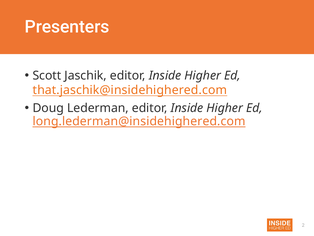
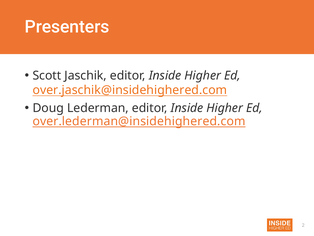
that.jaschik@insidehighered.com: that.jaschik@insidehighered.com -> over.jaschik@insidehighered.com
long.lederman@insidehighered.com: long.lederman@insidehighered.com -> over.lederman@insidehighered.com
